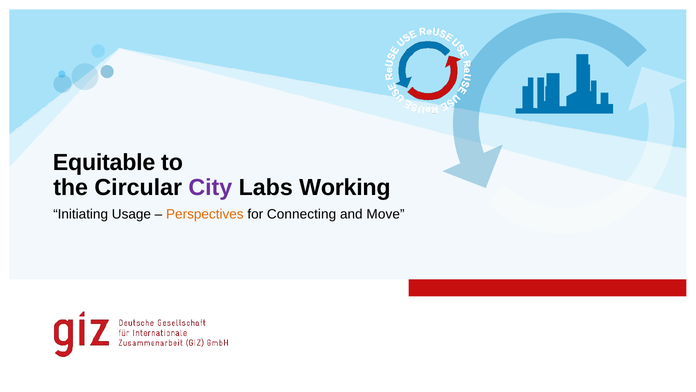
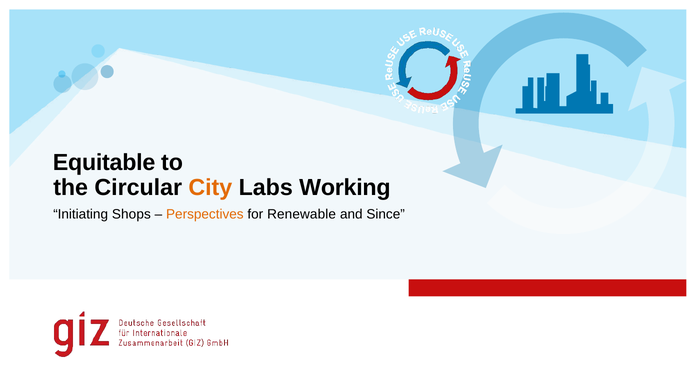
City colour: purple -> orange
Usage: Usage -> Shops
Connecting: Connecting -> Renewable
Move: Move -> Since
